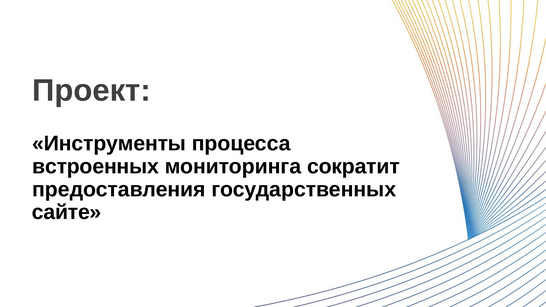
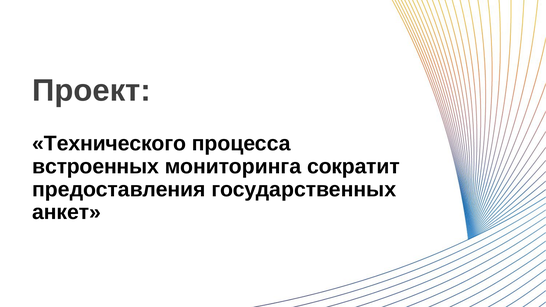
Инструменты: Инструменты -> Технического
сайте: сайте -> анкет
